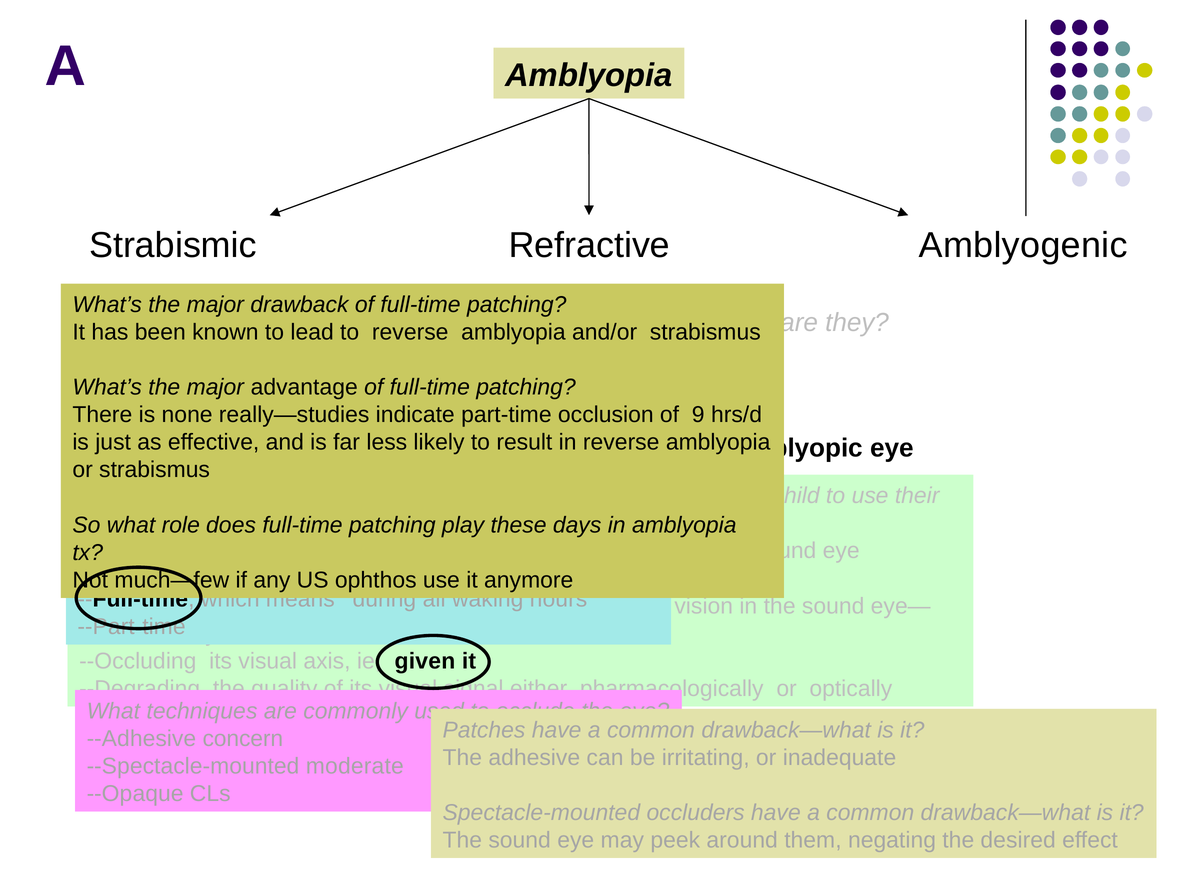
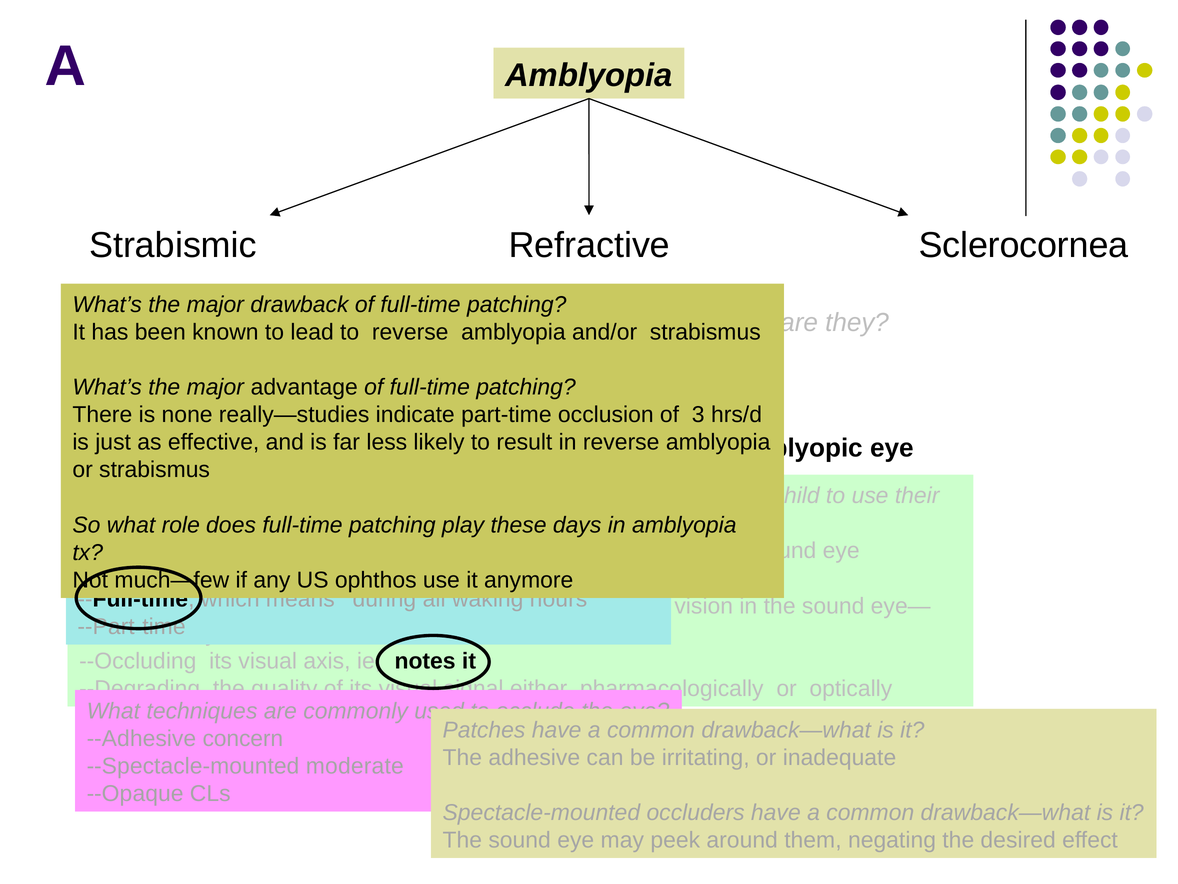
Amblyogenic: Amblyogenic -> Sclerocornea
of 9: 9 -> 3
given: given -> notes
